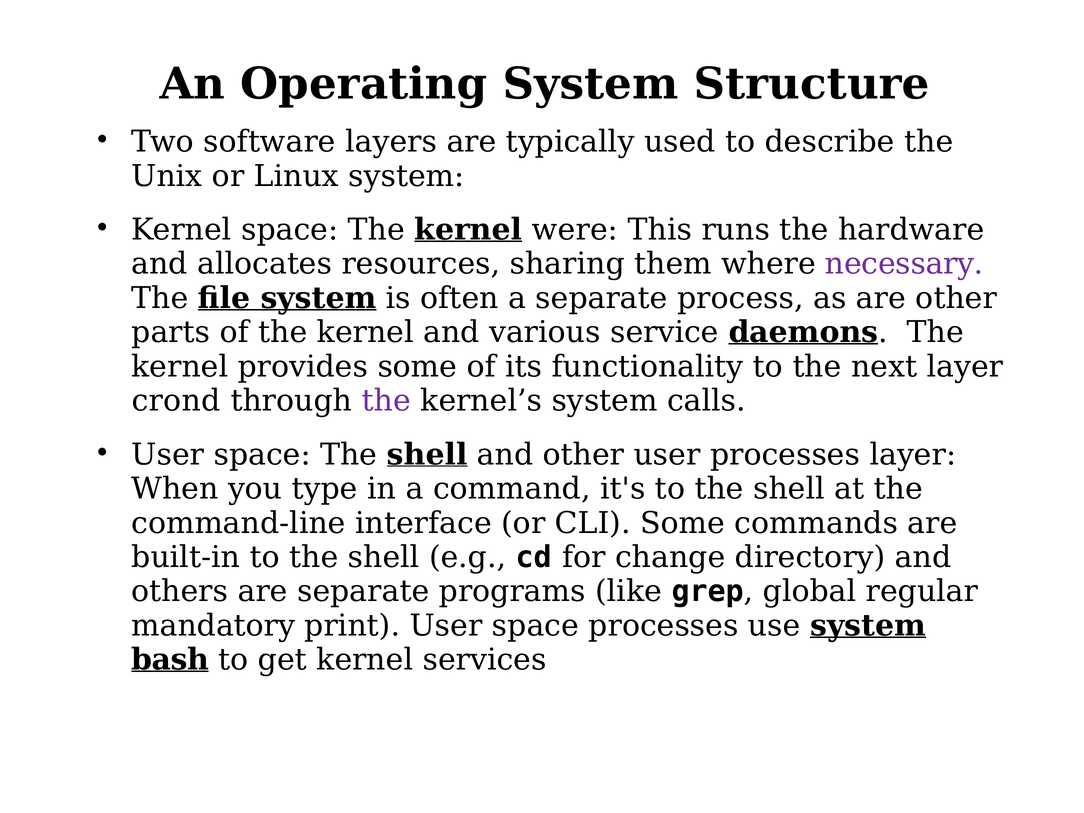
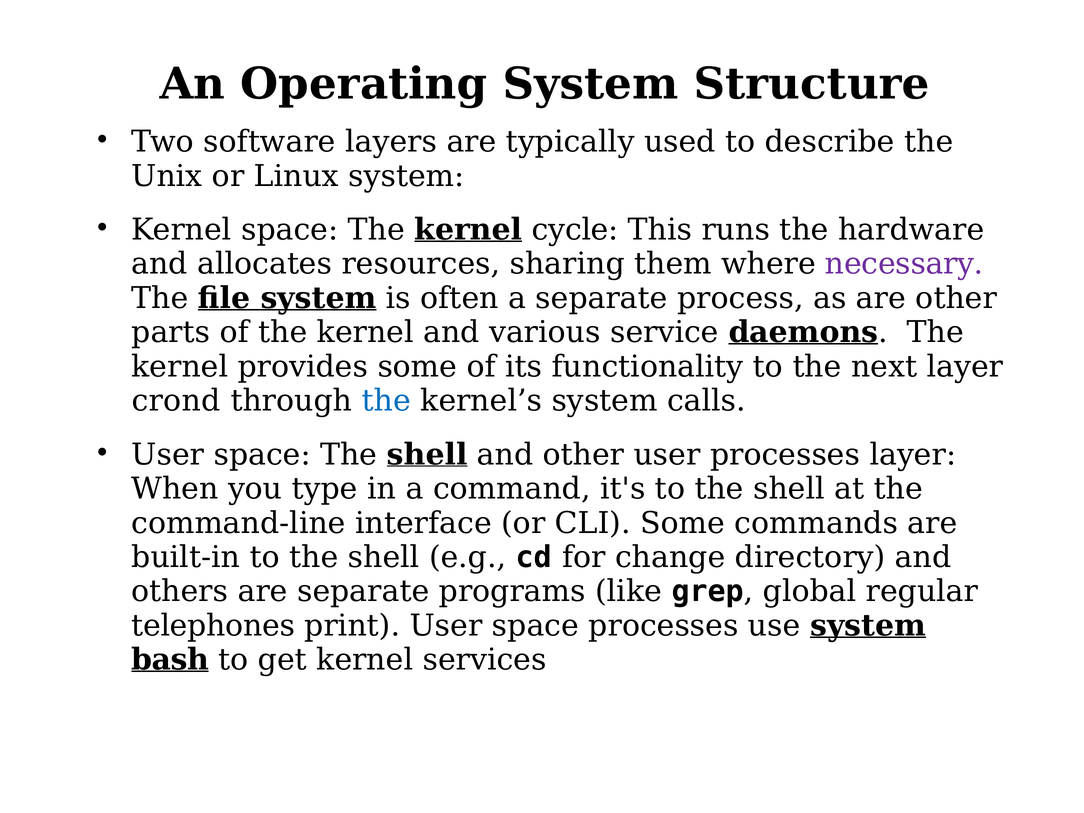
were: were -> cycle
the at (386, 401) colour: purple -> blue
mandatory: mandatory -> telephones
